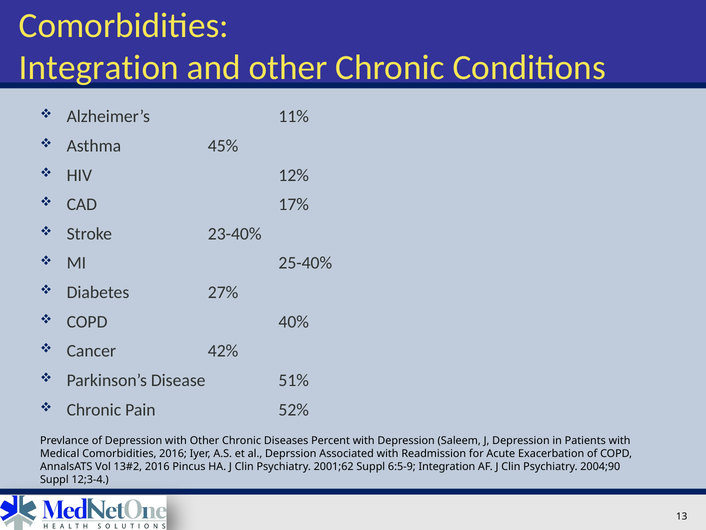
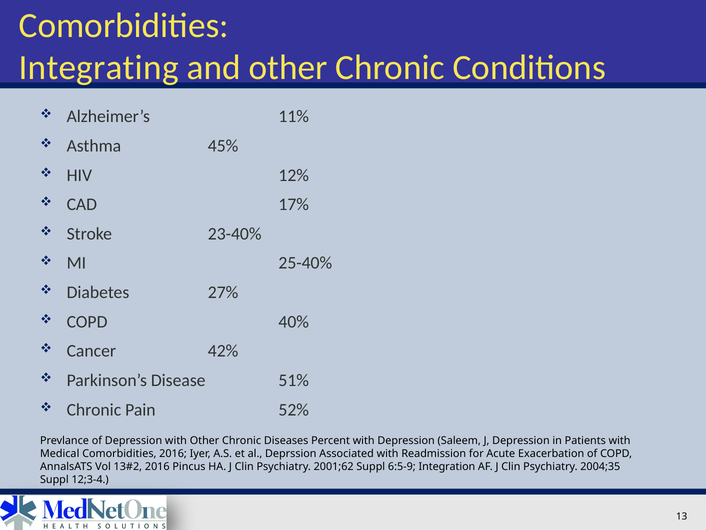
Integration at (99, 68): Integration -> Integrating
2004;90: 2004;90 -> 2004;35
